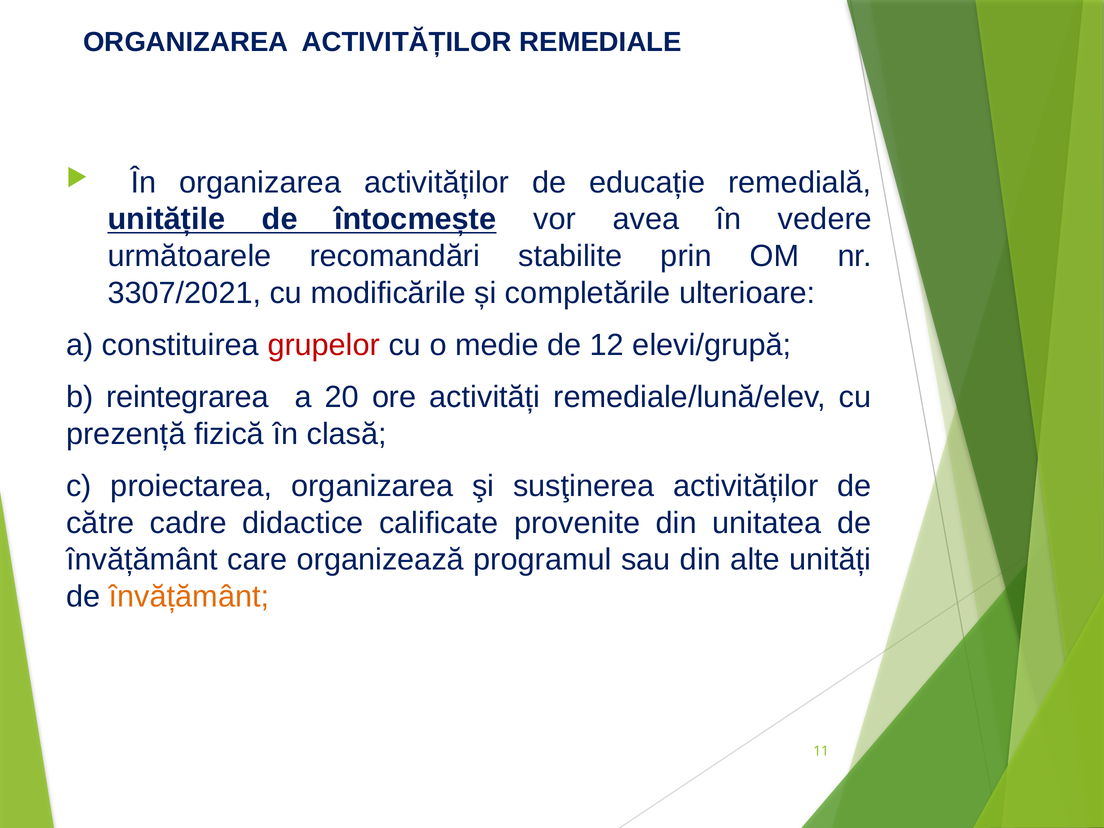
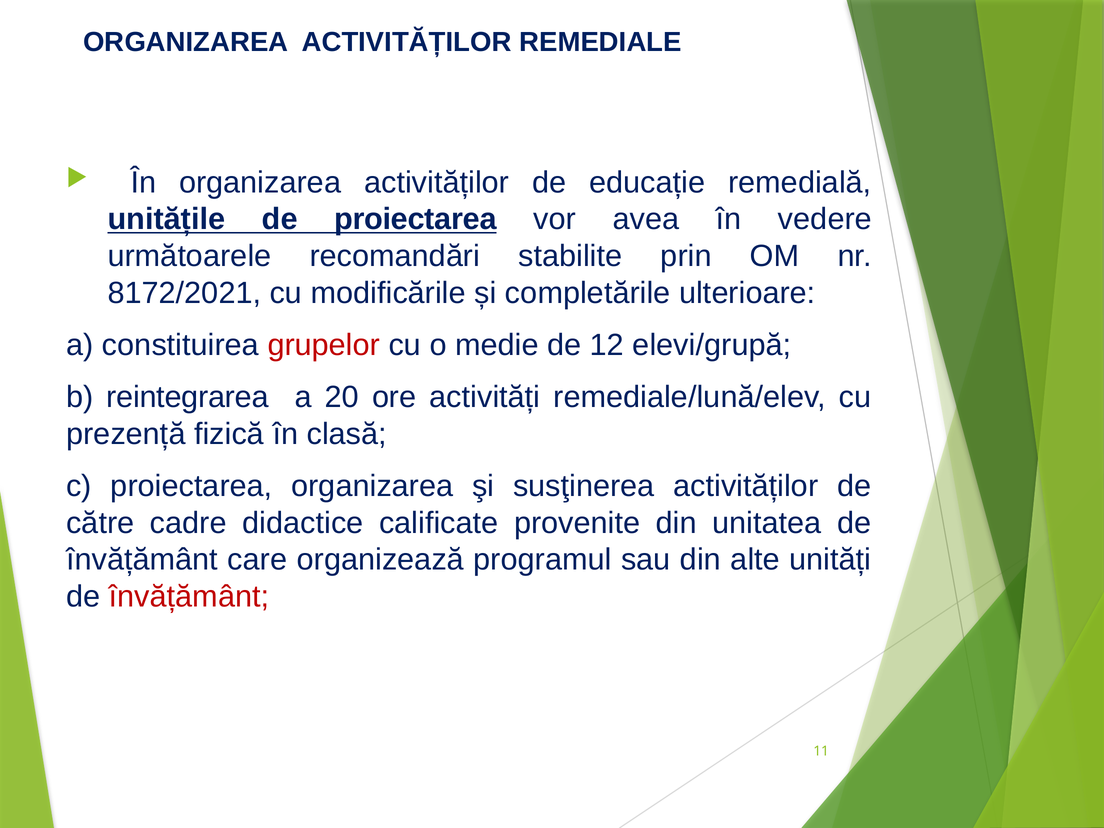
de întocmește: întocmește -> proiectarea
3307/2021: 3307/2021 -> 8172/2021
învățământ at (189, 597) colour: orange -> red
